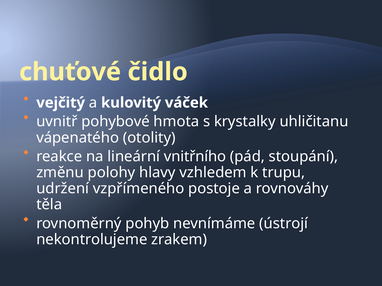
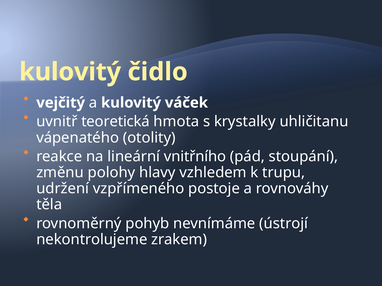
chuťové at (70, 72): chuťové -> kulovitý
pohybové: pohybové -> teoretická
